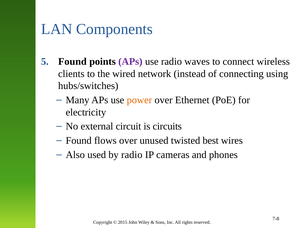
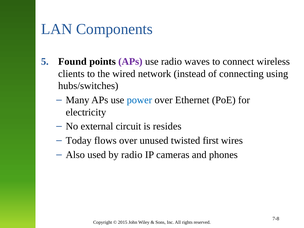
power colour: orange -> blue
circuits: circuits -> resides
Found at (79, 141): Found -> Today
best: best -> first
